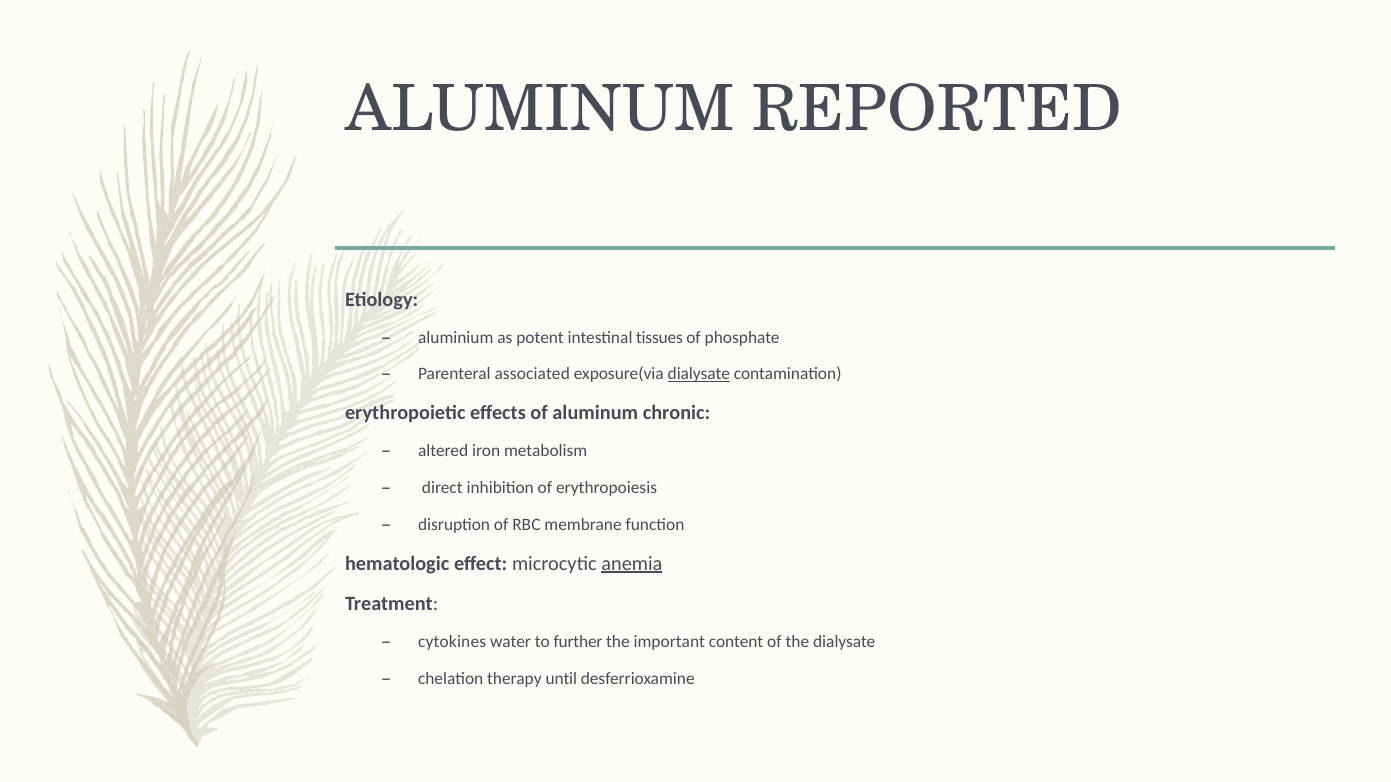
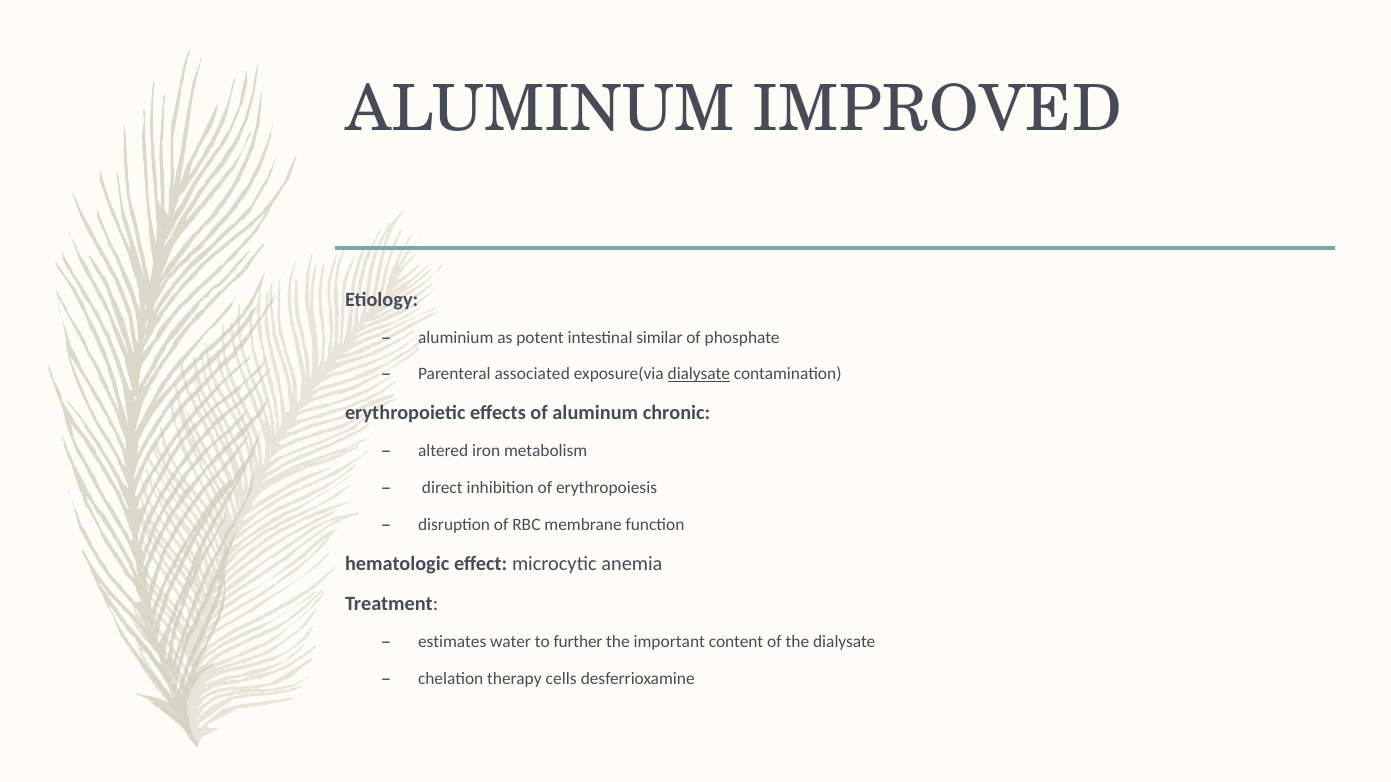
REPORTED: REPORTED -> IMPROVED
tissues: tissues -> similar
anemia underline: present -> none
cytokines: cytokines -> estimates
until: until -> cells
